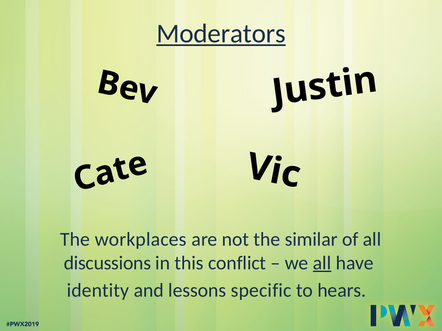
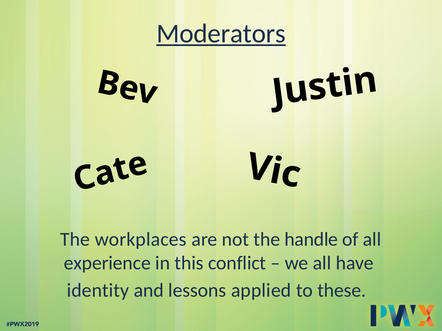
similar: similar -> handle
discussions: discussions -> experience
all at (322, 263) underline: present -> none
specific: specific -> applied
hears: hears -> these
